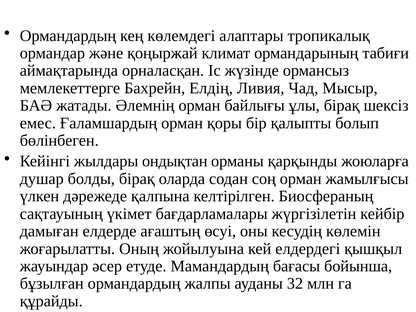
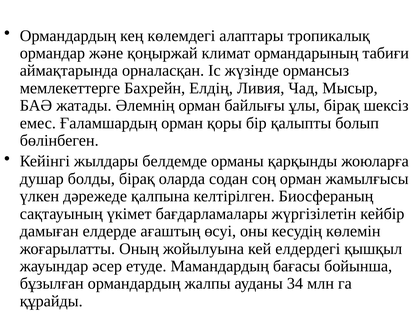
ондықтан: ондықтан -> белдемде
32: 32 -> 34
